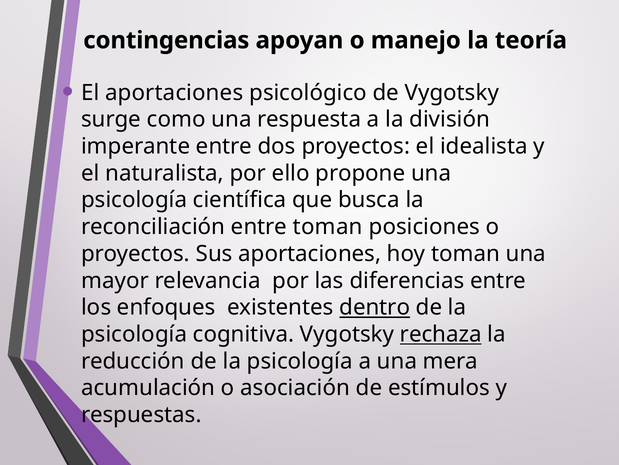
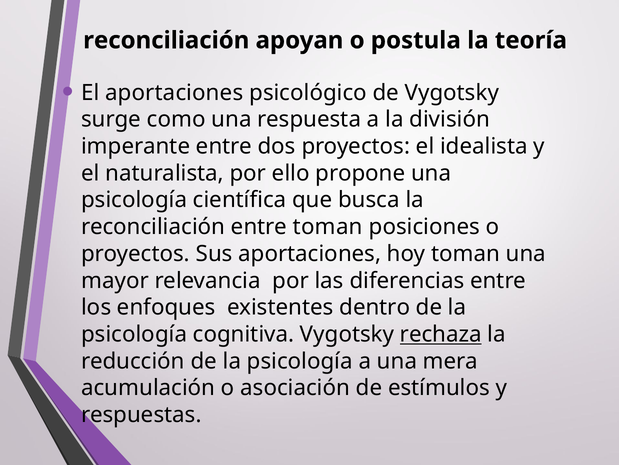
contingencias at (166, 40): contingencias -> reconciliación
manejo: manejo -> postula
dentro underline: present -> none
